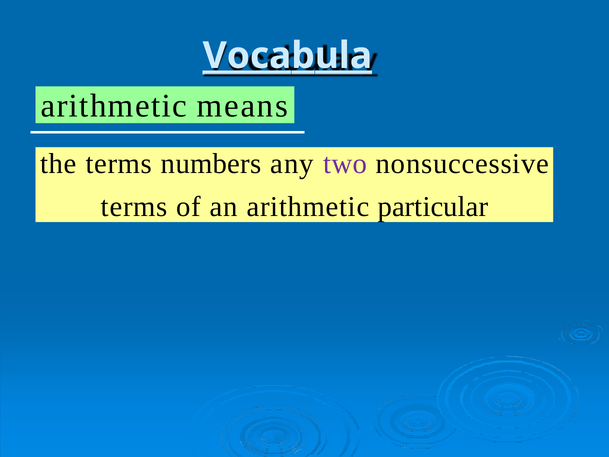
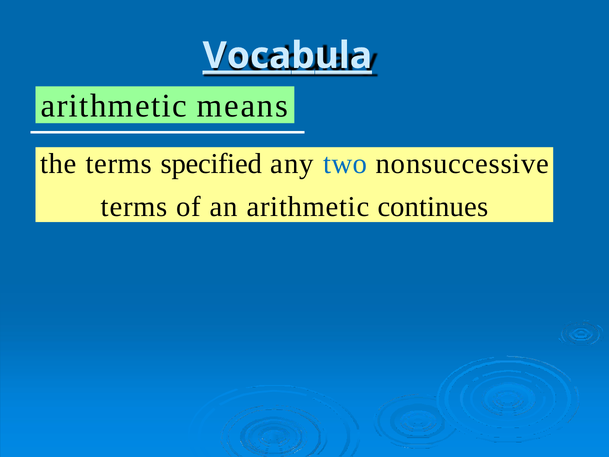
numbers: numbers -> specified
two colour: purple -> blue
particular: particular -> continues
